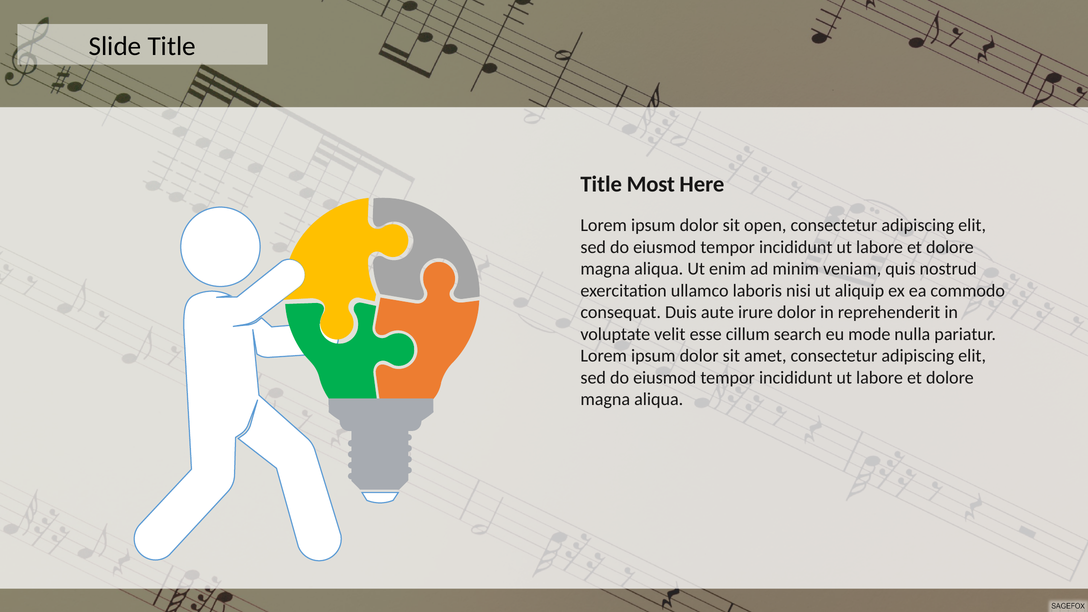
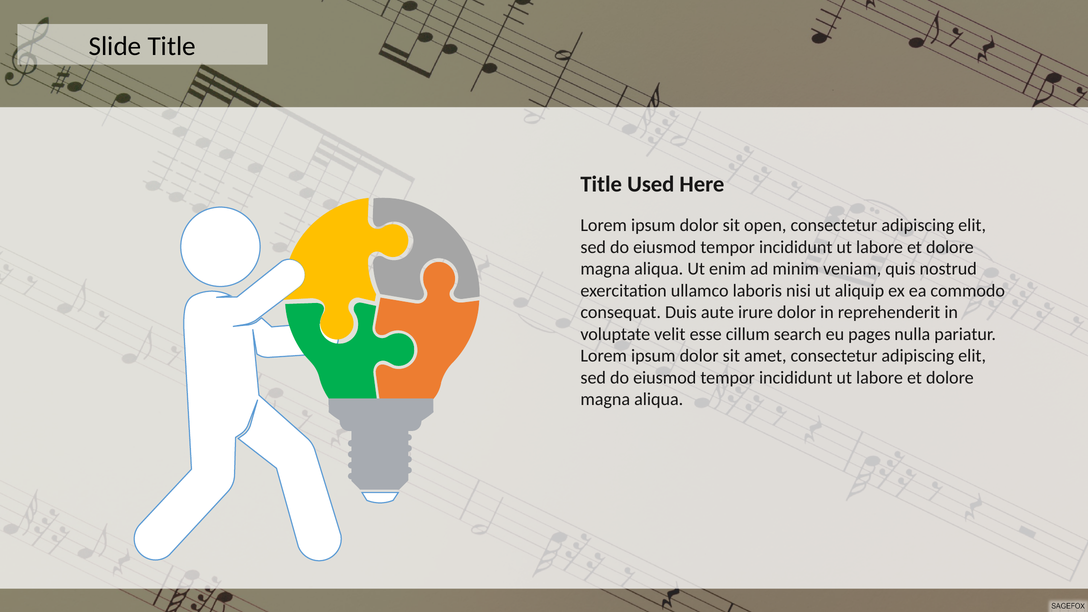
Most: Most -> Used
mode: mode -> pages
